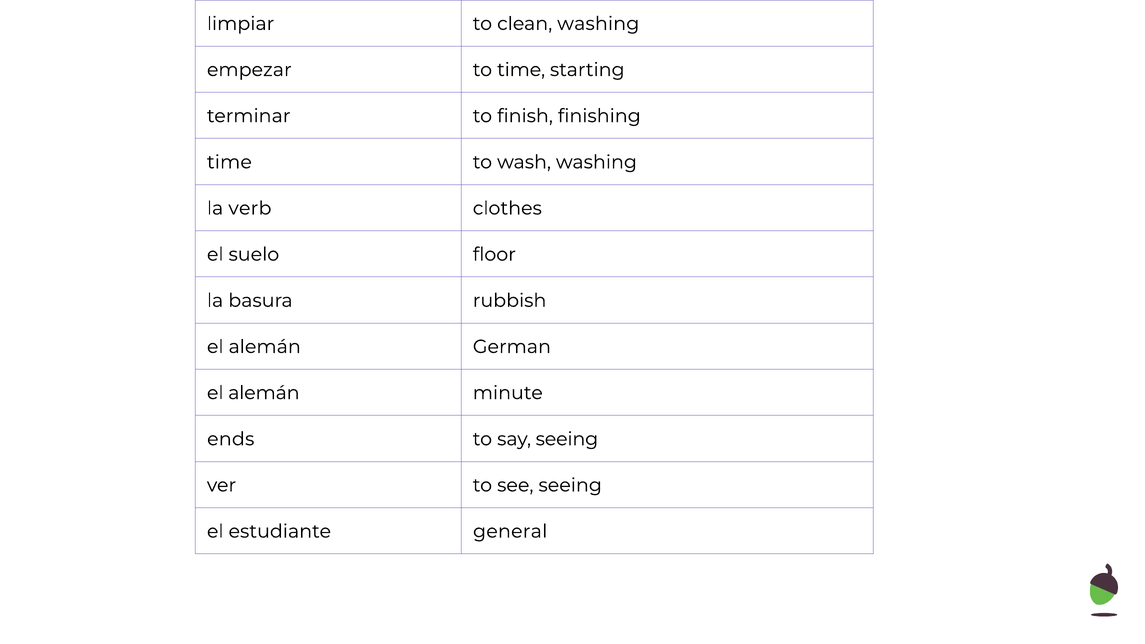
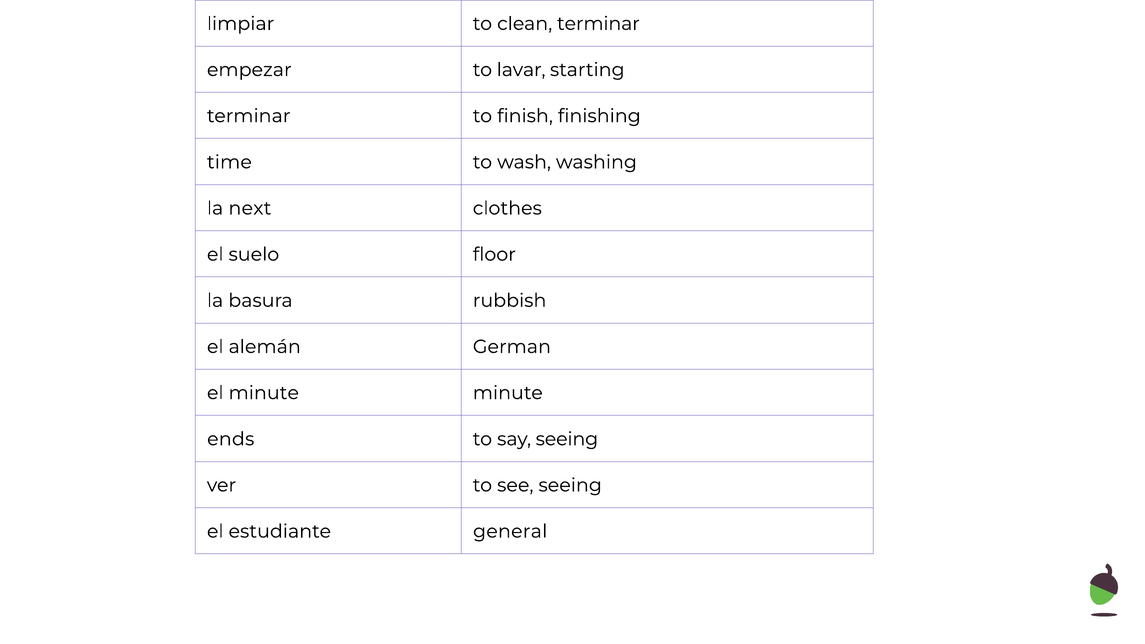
clean washing: washing -> terminar
to time: time -> lavar
verb: verb -> next
alemán at (264, 393): alemán -> minute
